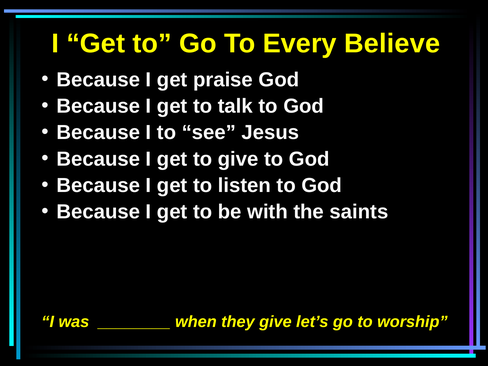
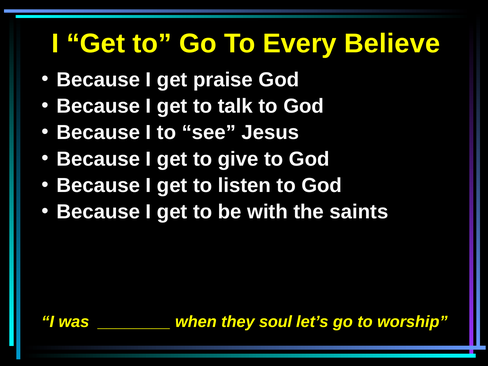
they give: give -> soul
